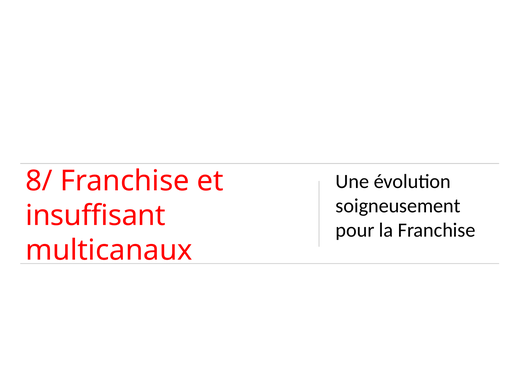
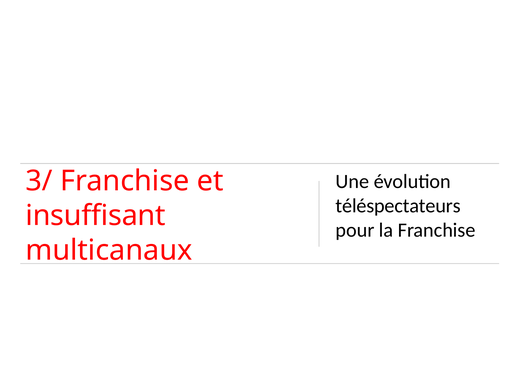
8/: 8/ -> 3/
soigneusement: soigneusement -> téléspectateurs
